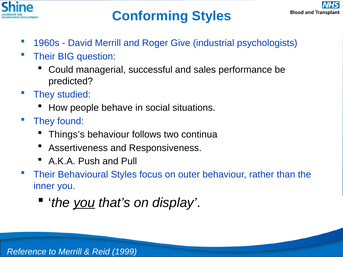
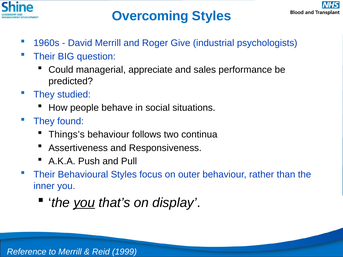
Conforming: Conforming -> Overcoming
successful: successful -> appreciate
